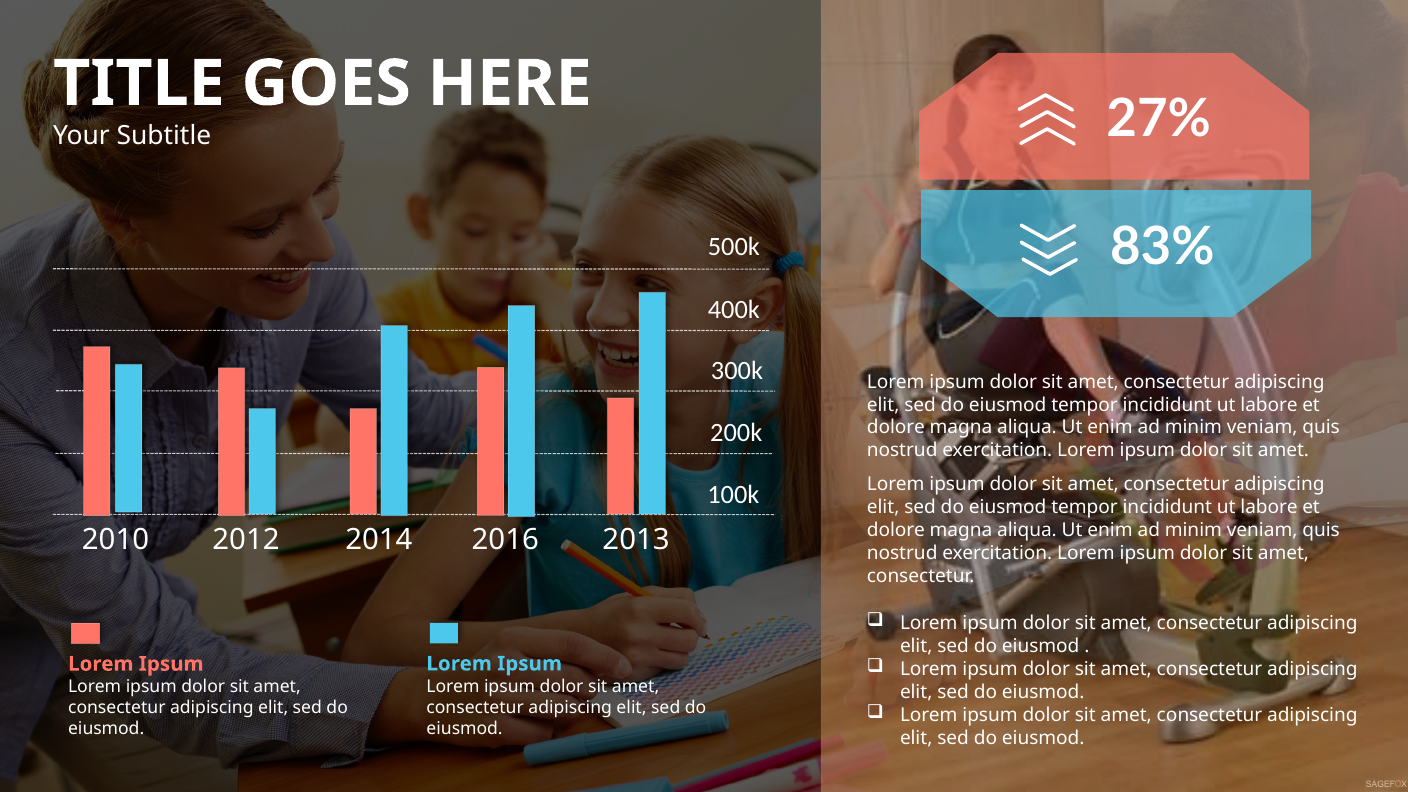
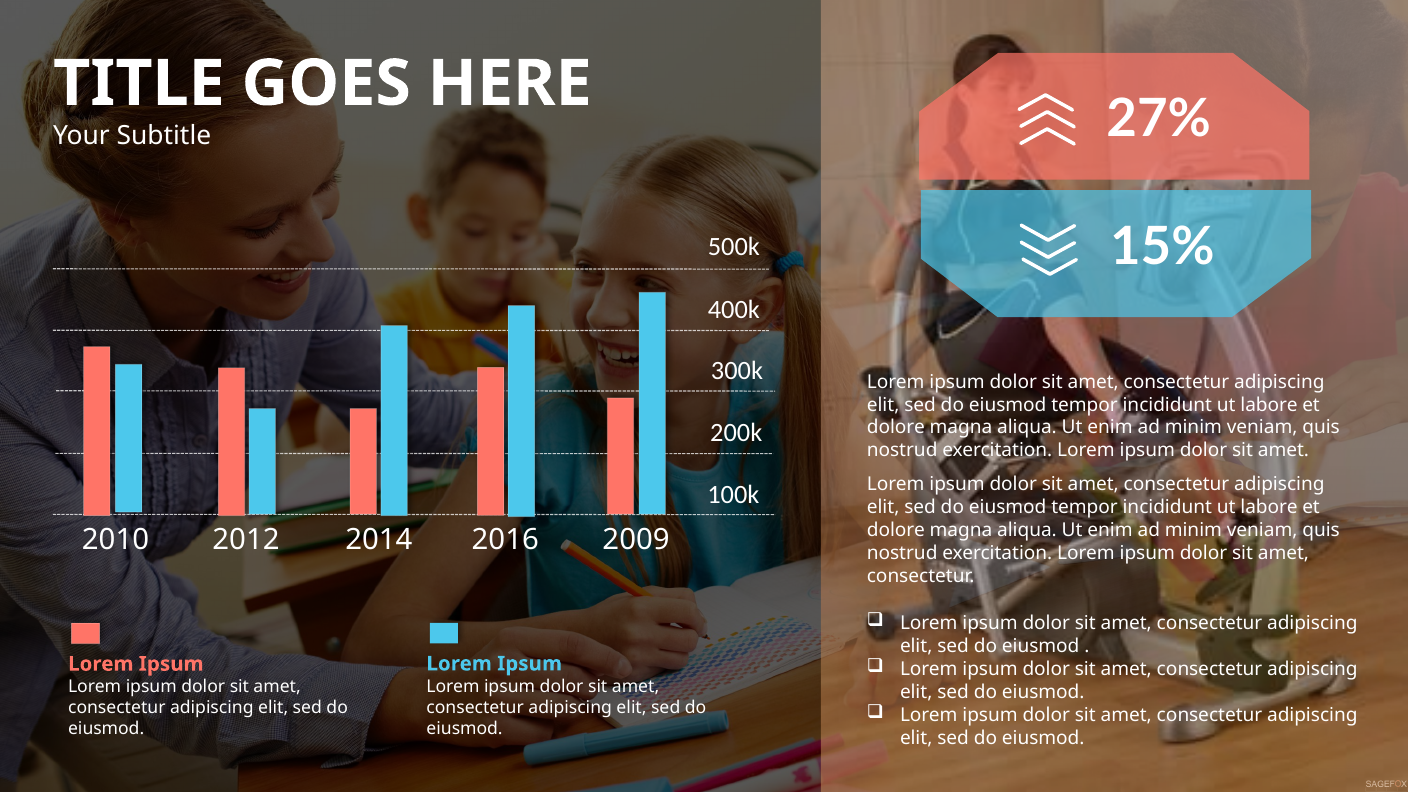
83%: 83% -> 15%
2013: 2013 -> 2009
